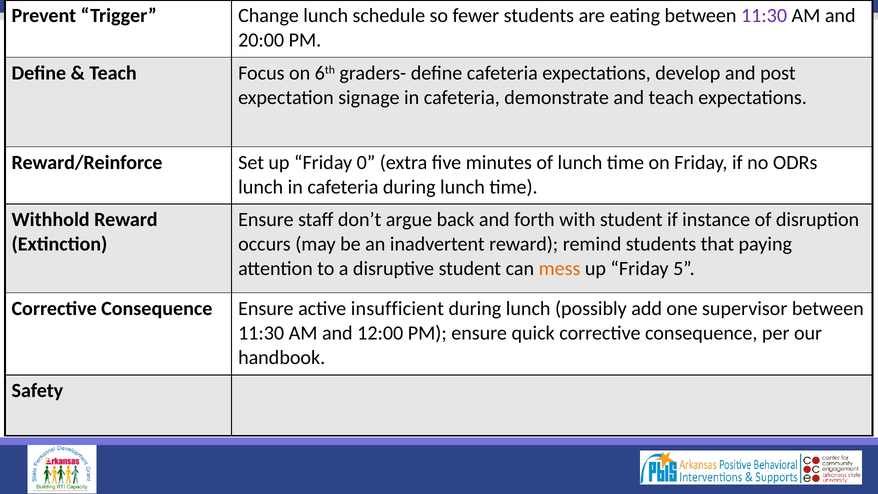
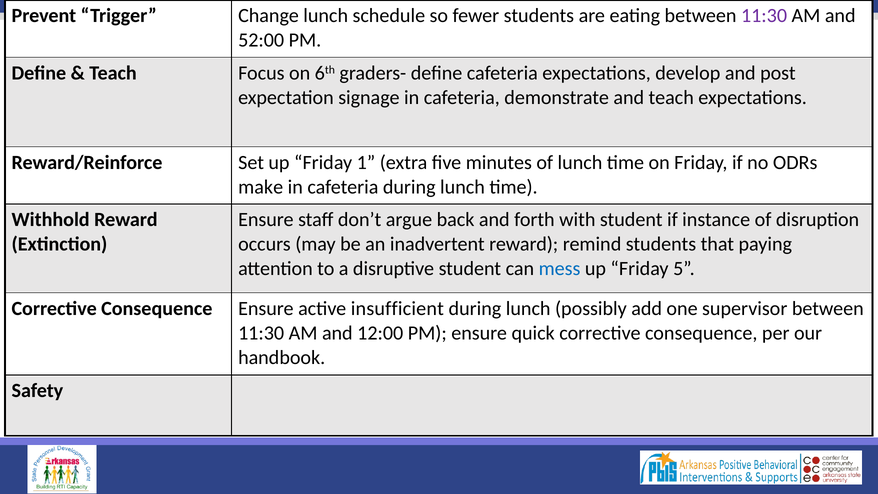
20:00: 20:00 -> 52:00
0: 0 -> 1
lunch at (261, 187): lunch -> make
mess colour: orange -> blue
